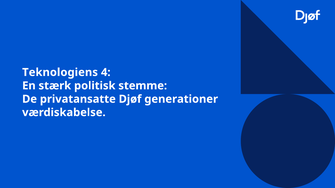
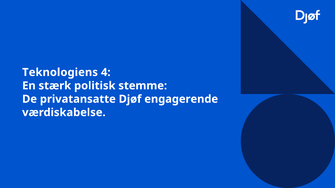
generationer: generationer -> engagerende
